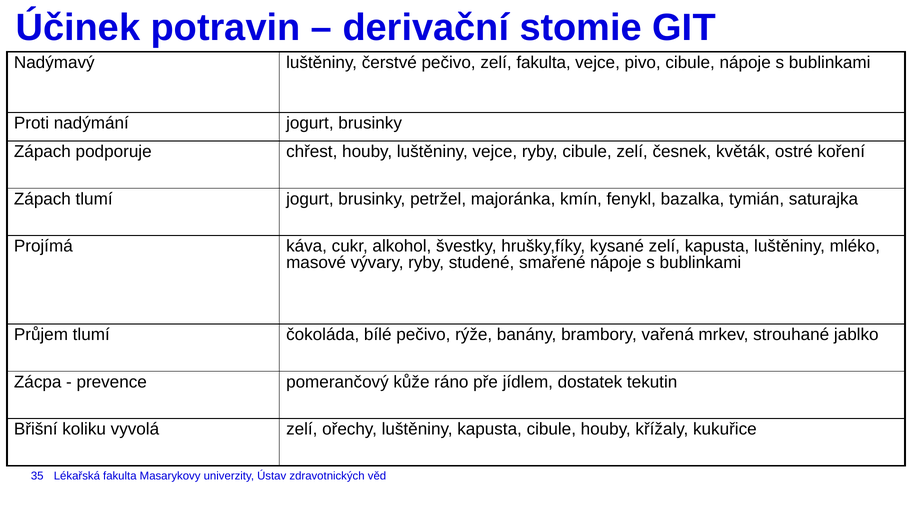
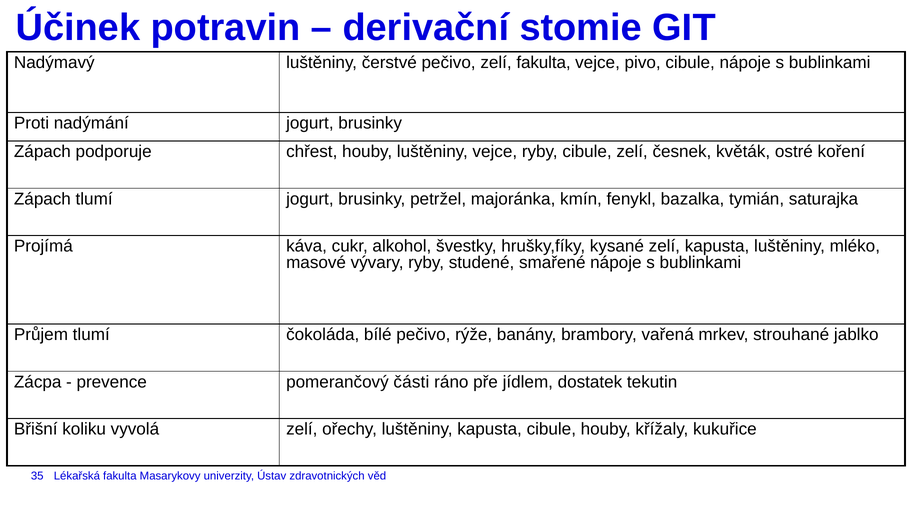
kůže: kůže -> části
